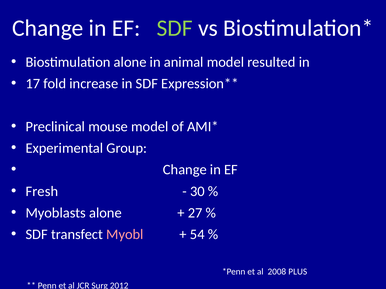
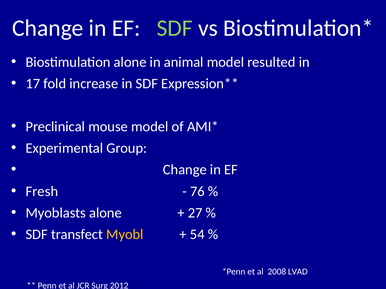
30: 30 -> 76
Myobl colour: pink -> yellow
PLUS: PLUS -> LVAD
